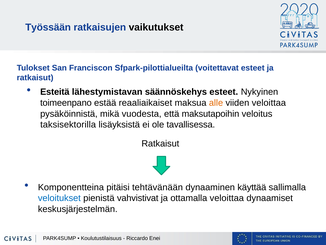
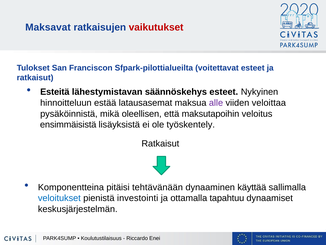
Työssään: Työssään -> Maksavat
vaikutukset colour: black -> red
toimeenpano: toimeenpano -> hinnoitteluun
reaaliaikaiset: reaaliaikaiset -> latausasemat
alle colour: orange -> purple
vuodesta: vuodesta -> oleellisen
taksisektorilla: taksisektorilla -> ensimmäisistä
tavallisessa: tavallisessa -> työskentely
vahvistivat: vahvistivat -> investointi
ottamalla veloittaa: veloittaa -> tapahtuu
